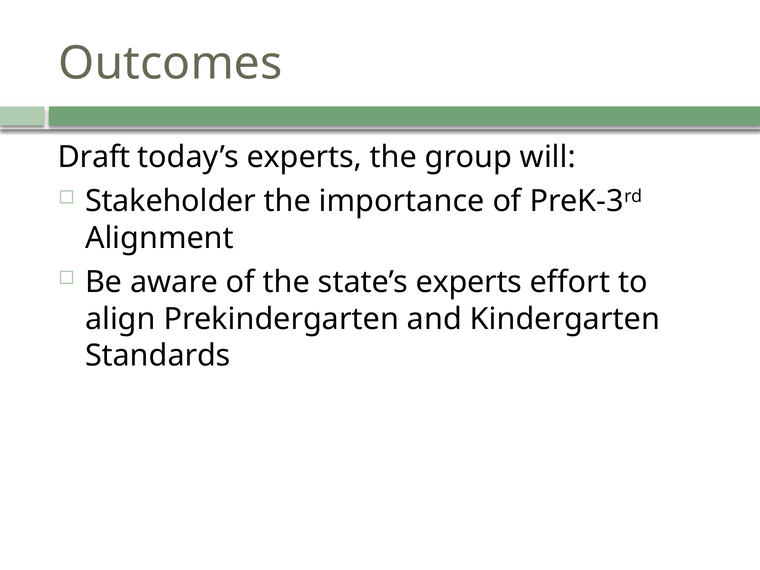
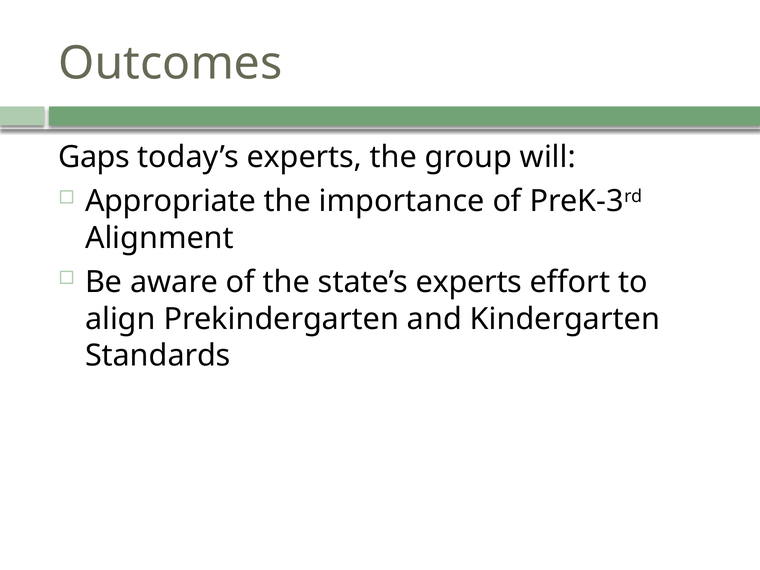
Draft: Draft -> Gaps
Stakeholder: Stakeholder -> Appropriate
